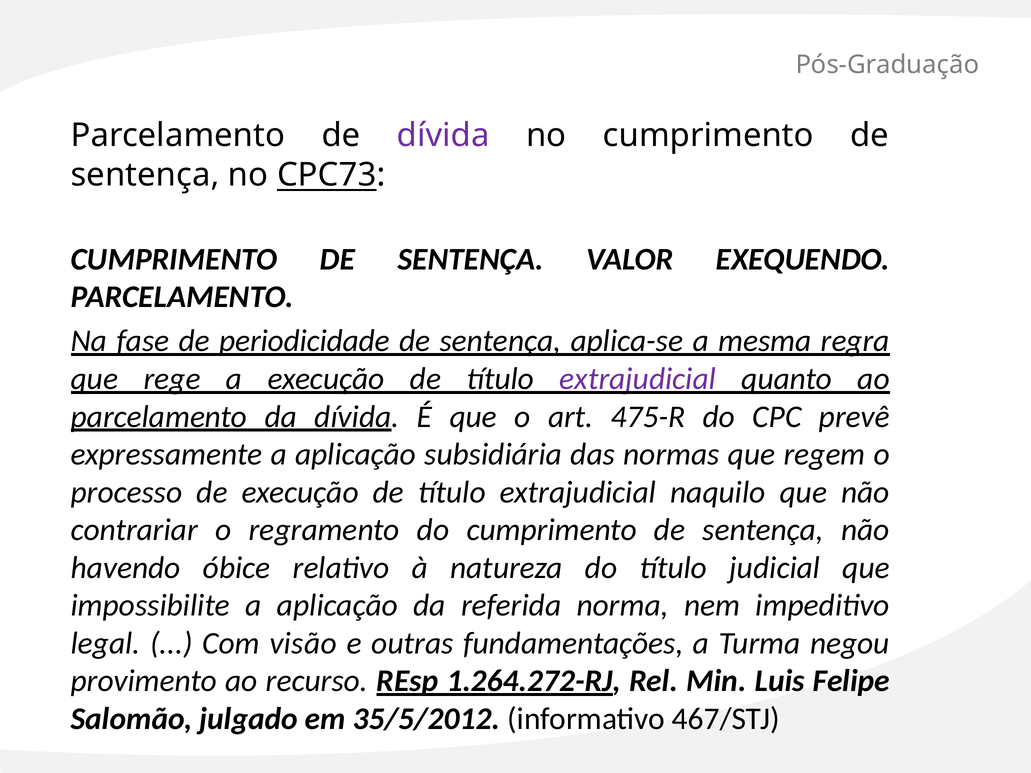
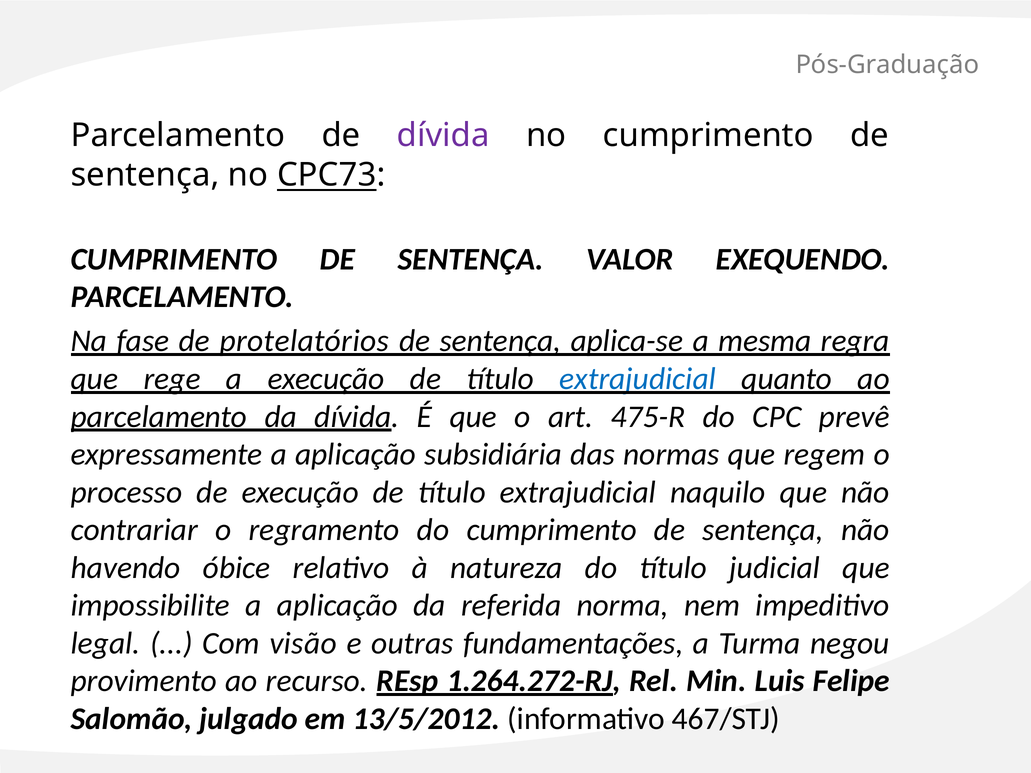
periodicidade: periodicidade -> protelatórios
extrajudicial at (638, 379) colour: purple -> blue
35/5/2012: 35/5/2012 -> 13/5/2012
